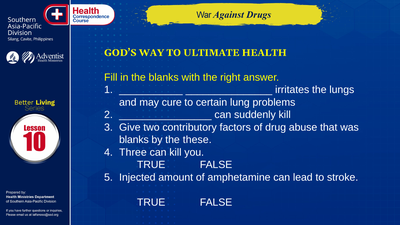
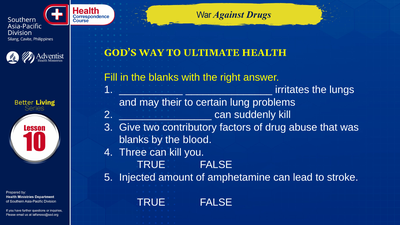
cure: cure -> their
these: these -> blood
